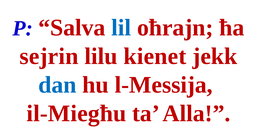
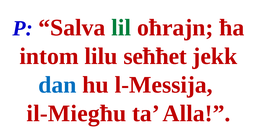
lil colour: blue -> green
sejrin: sejrin -> intom
kienet: kienet -> seħħet
